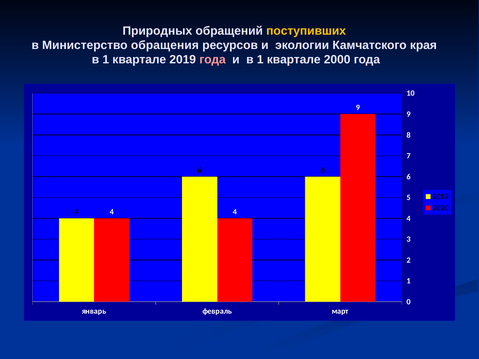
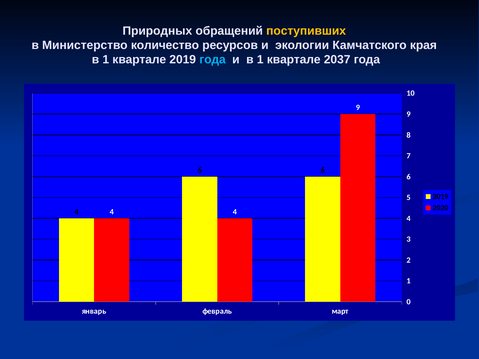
обращения: обращения -> количество
года at (213, 60) colour: pink -> light blue
2000: 2000 -> 2037
